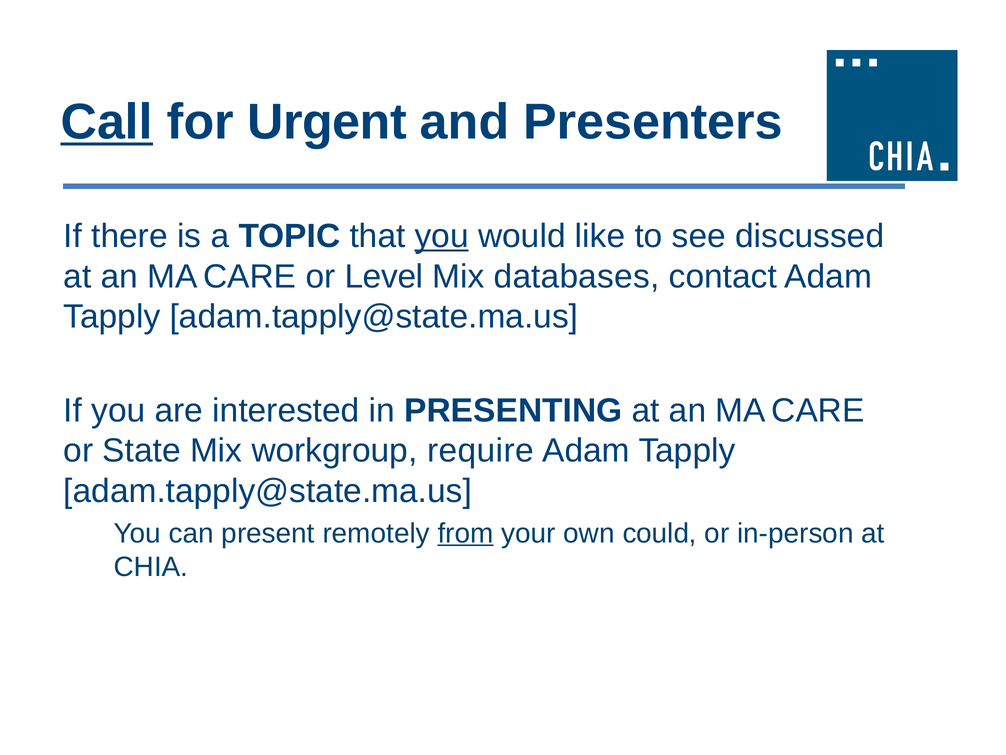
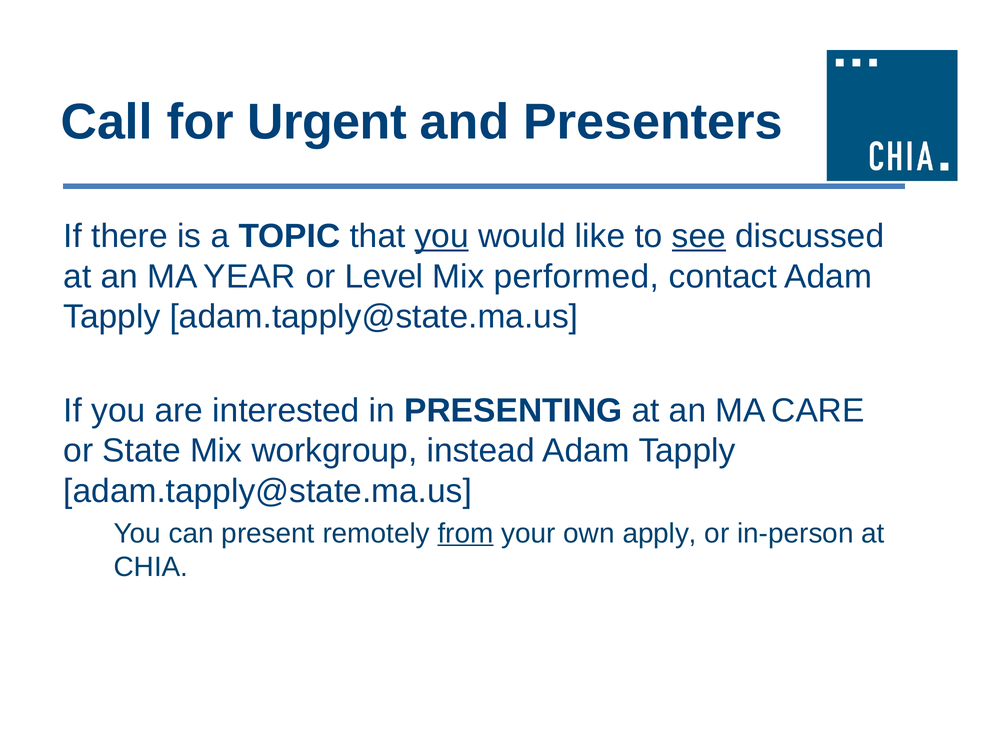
Call underline: present -> none
see underline: none -> present
CARE at (250, 276): CARE -> YEAR
databases: databases -> performed
require: require -> instead
could: could -> apply
